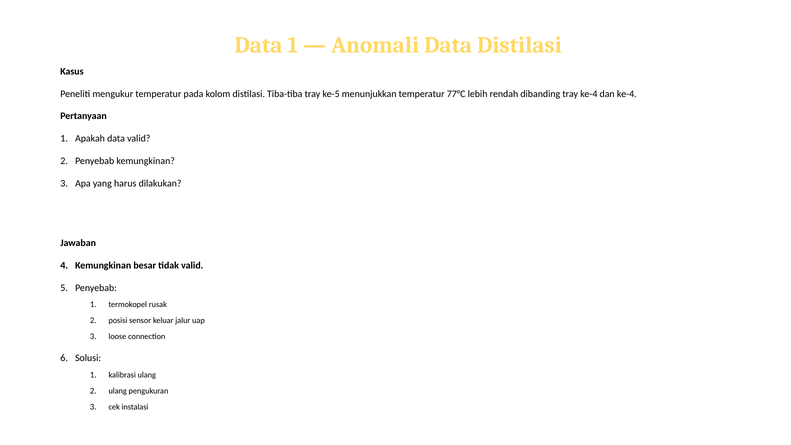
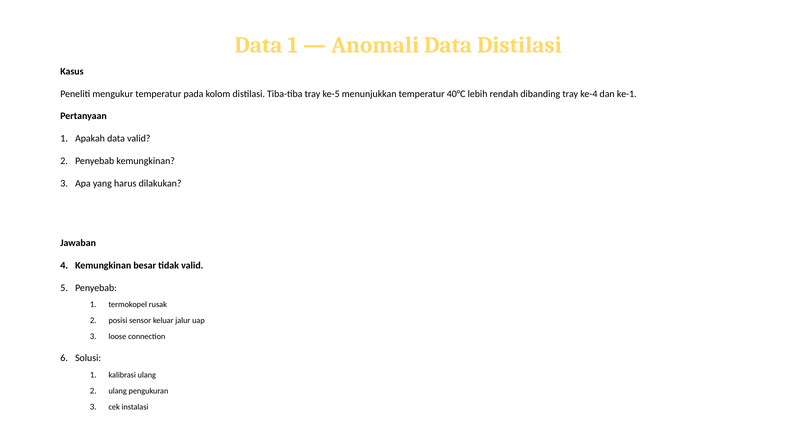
77°C: 77°C -> 40°C
dan ke-4: ke-4 -> ke-1
